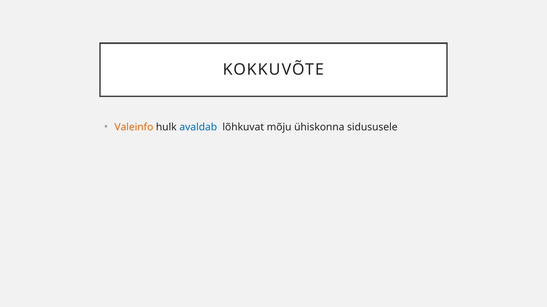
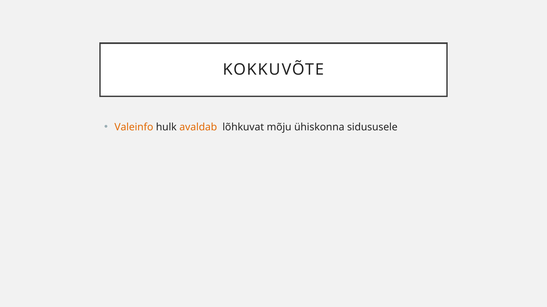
avaldab colour: blue -> orange
